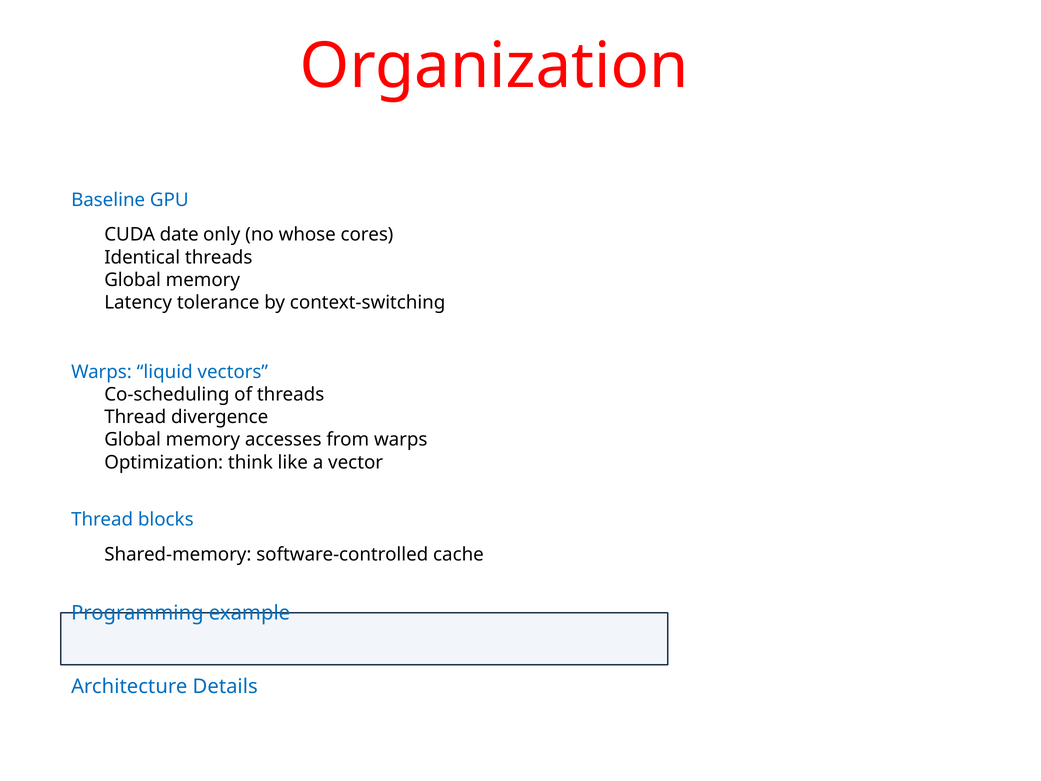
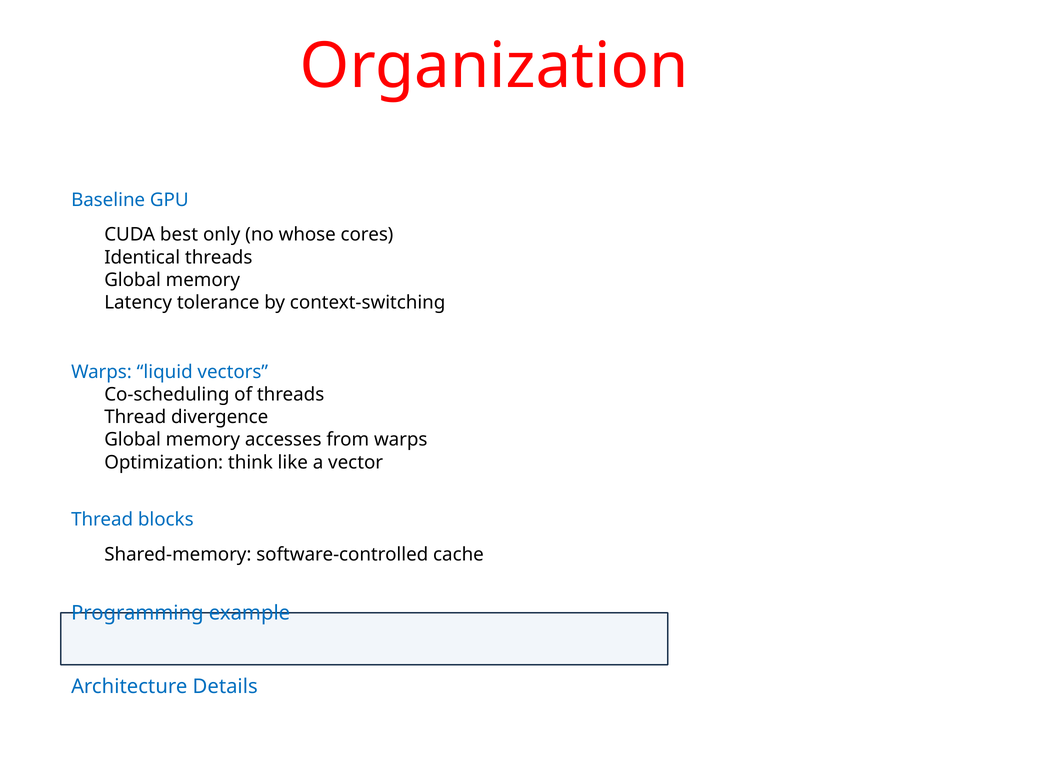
date: date -> best
